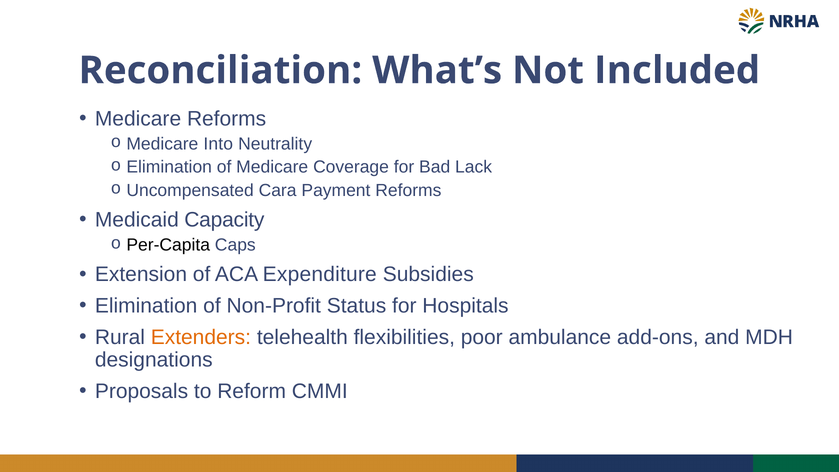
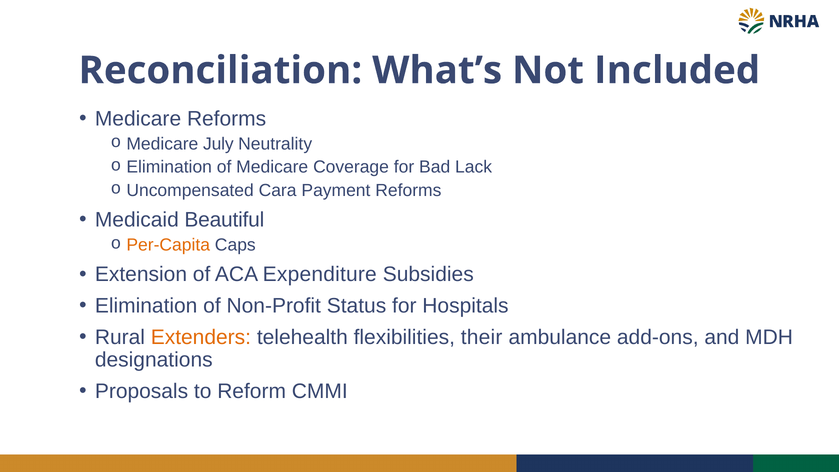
Into: Into -> July
Capacity: Capacity -> Beautiful
Per-Capita colour: black -> orange
poor: poor -> their
